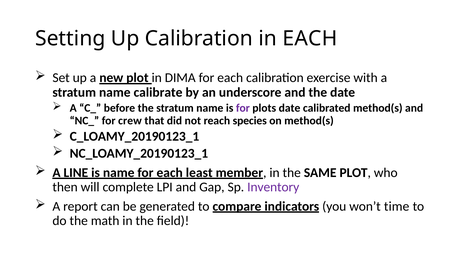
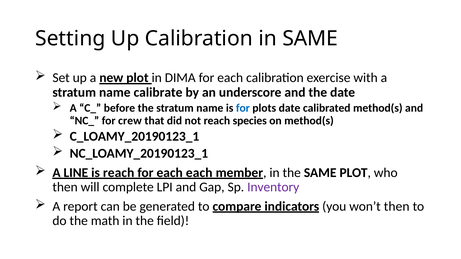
in EACH: EACH -> SAME
for at (243, 108) colour: purple -> blue
is name: name -> reach
each least: least -> each
won’t time: time -> then
